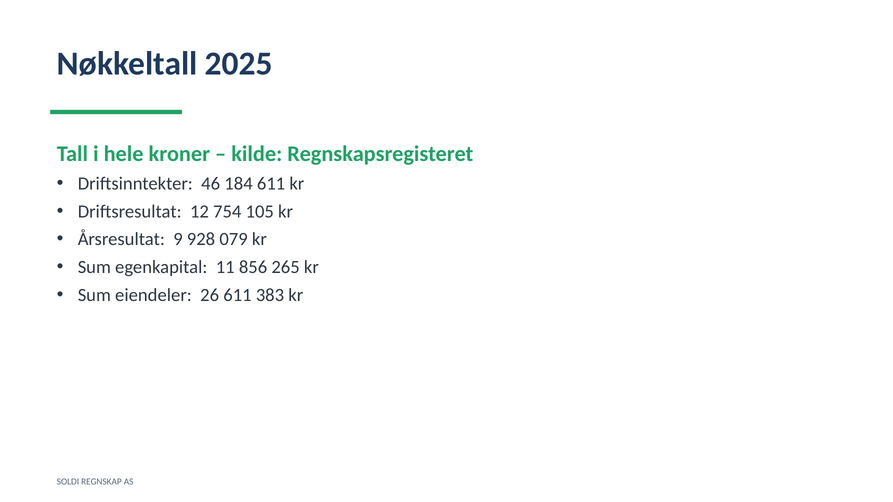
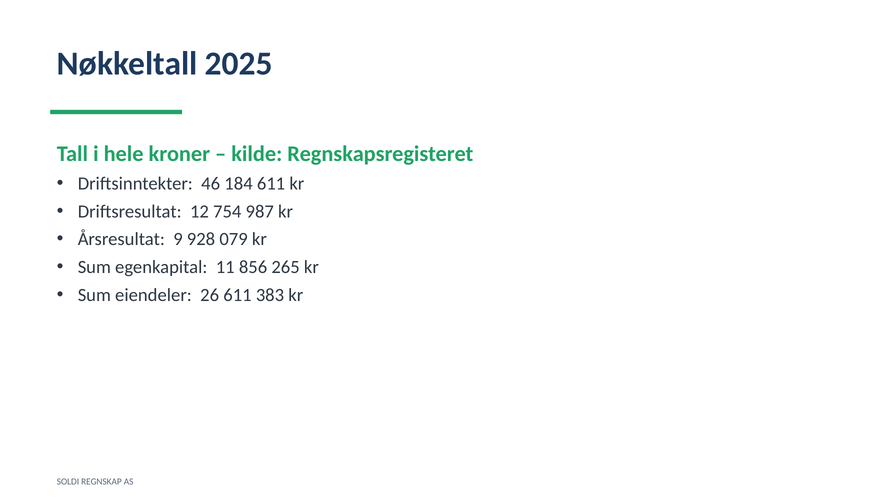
105: 105 -> 987
